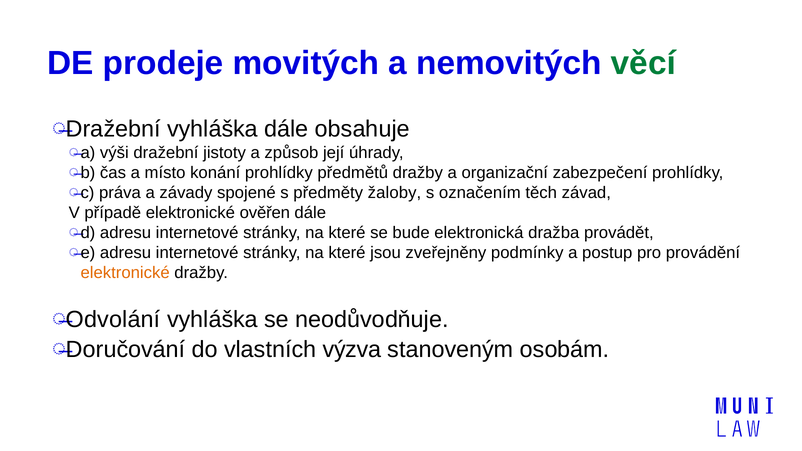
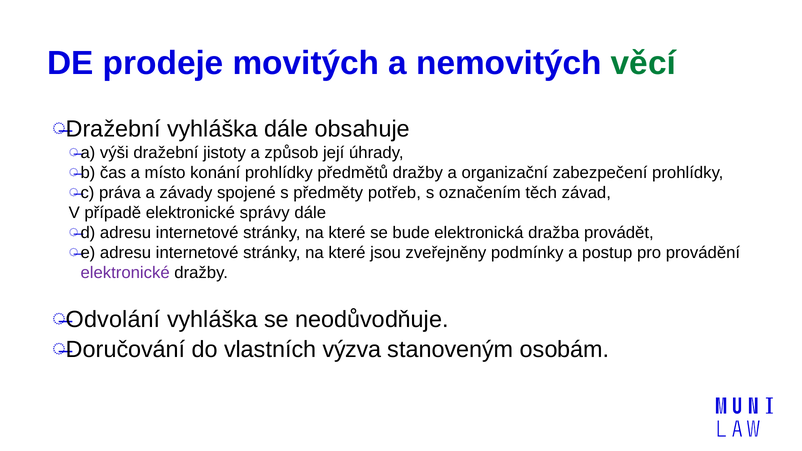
žaloby: žaloby -> potřeb
ověřen: ověřen -> správy
elektronické at (125, 273) colour: orange -> purple
